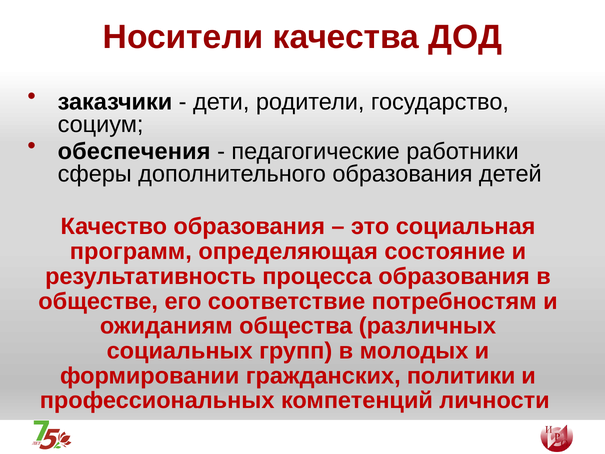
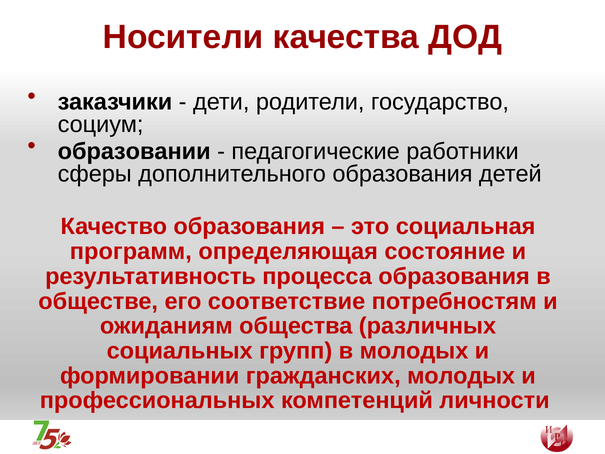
обеспечения: обеспечения -> образовании
гражданских политики: политики -> молодых
